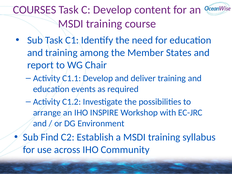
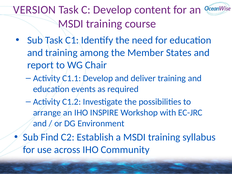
COURSES: COURSES -> VERSION
